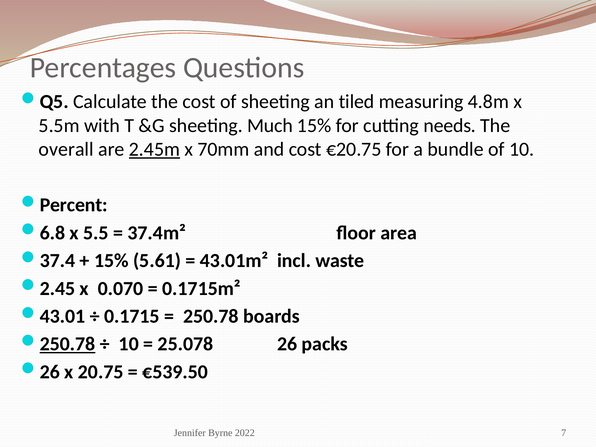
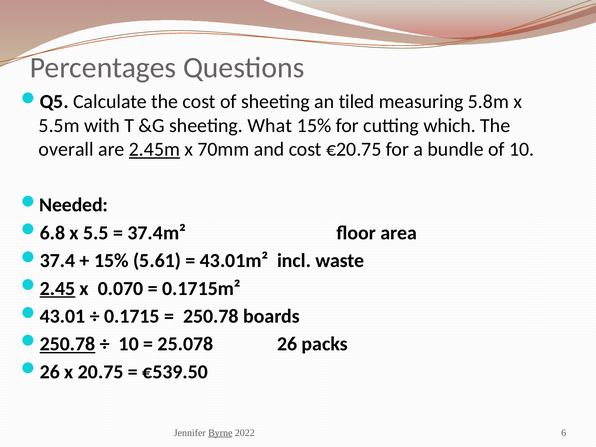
4.8m: 4.8m -> 5.8m
Much: Much -> What
needs: needs -> which
Percent: Percent -> Needed
2.45 underline: none -> present
Byrne underline: none -> present
7: 7 -> 6
